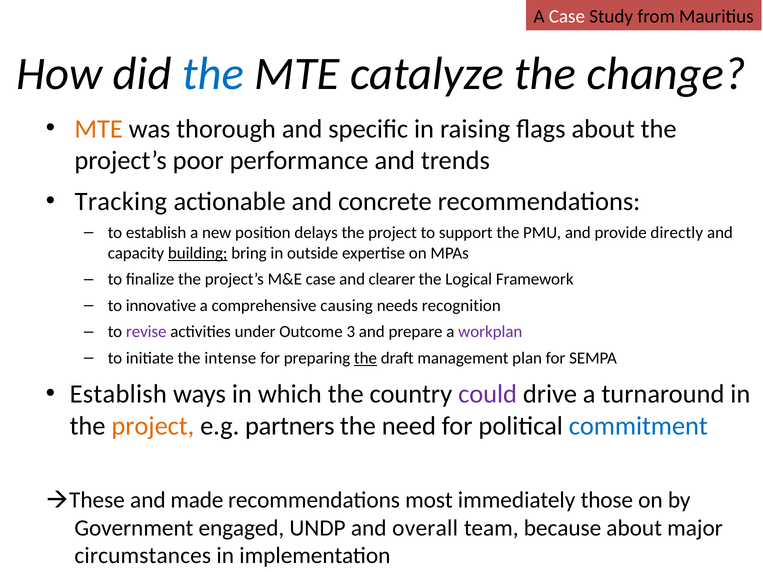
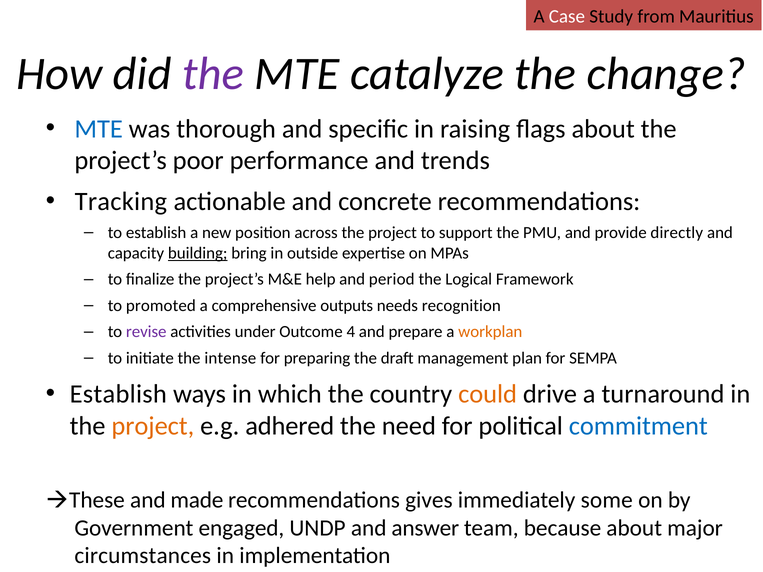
the at (213, 74) colour: blue -> purple
MTE at (99, 129) colour: orange -> blue
delays: delays -> across
M&E case: case -> help
clearer: clearer -> period
innovative: innovative -> promoted
causing: causing -> outputs
3: 3 -> 4
workplan colour: purple -> orange
the at (365, 358) underline: present -> none
could colour: purple -> orange
partners: partners -> adhered
most: most -> gives
those: those -> some
overall: overall -> answer
